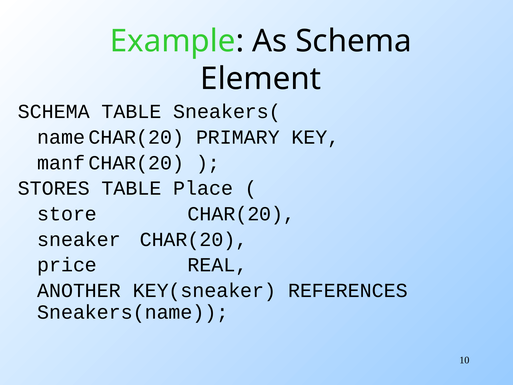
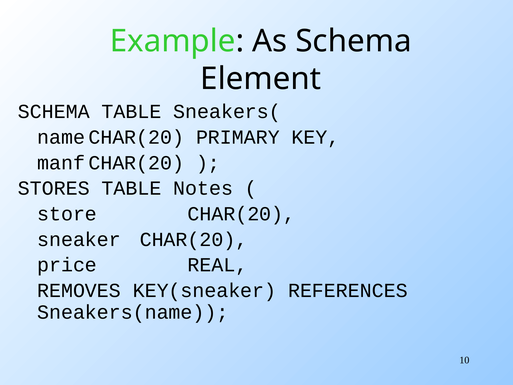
Place: Place -> Notes
ANOTHER: ANOTHER -> REMOVES
